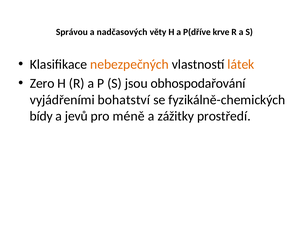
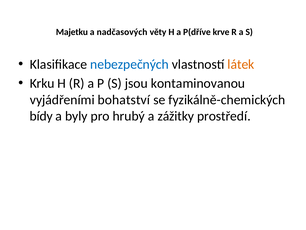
Správou: Správou -> Majetku
nebezpečných colour: orange -> blue
Zero: Zero -> Krku
obhospodařování: obhospodařování -> kontaminovanou
jevů: jevů -> byly
méně: méně -> hrubý
